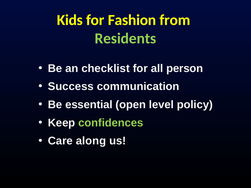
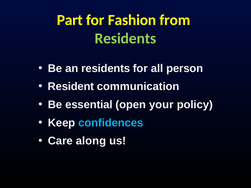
Kids: Kids -> Part
an checklist: checklist -> residents
Success: Success -> Resident
level: level -> your
confidences colour: light green -> light blue
